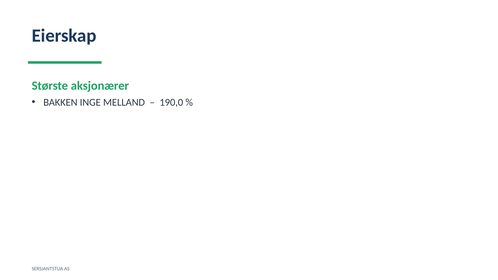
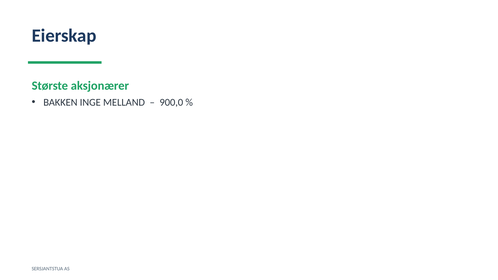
190,0: 190,0 -> 900,0
